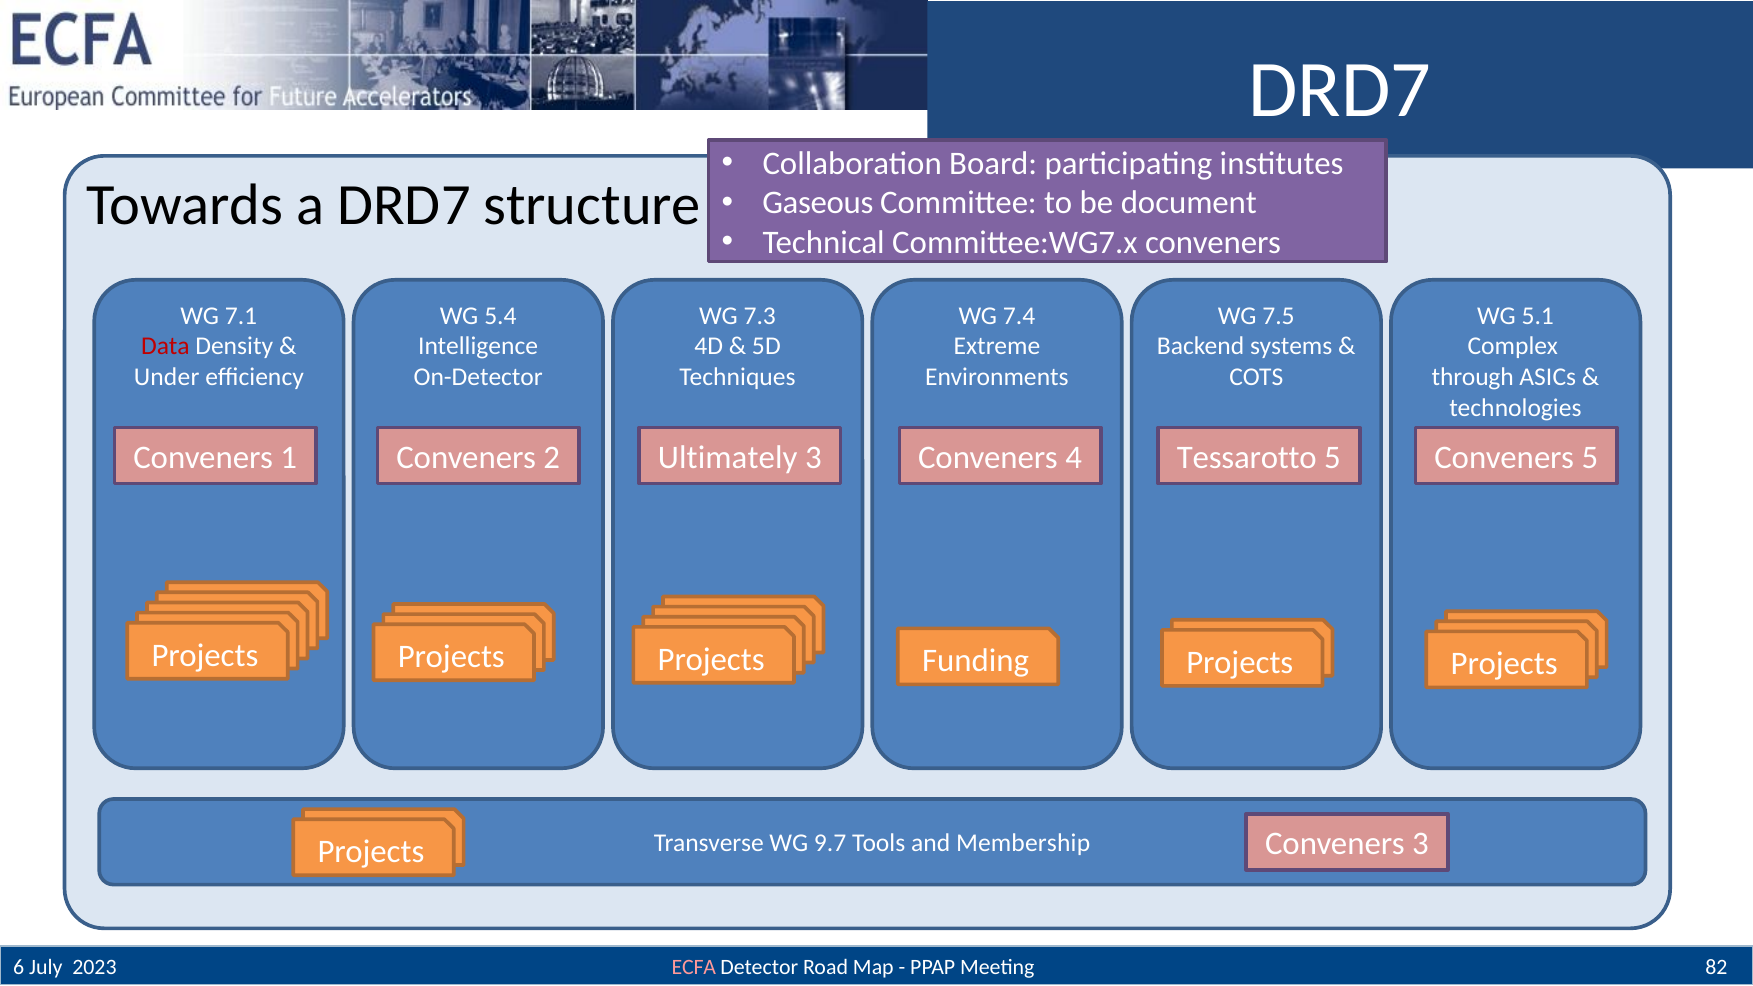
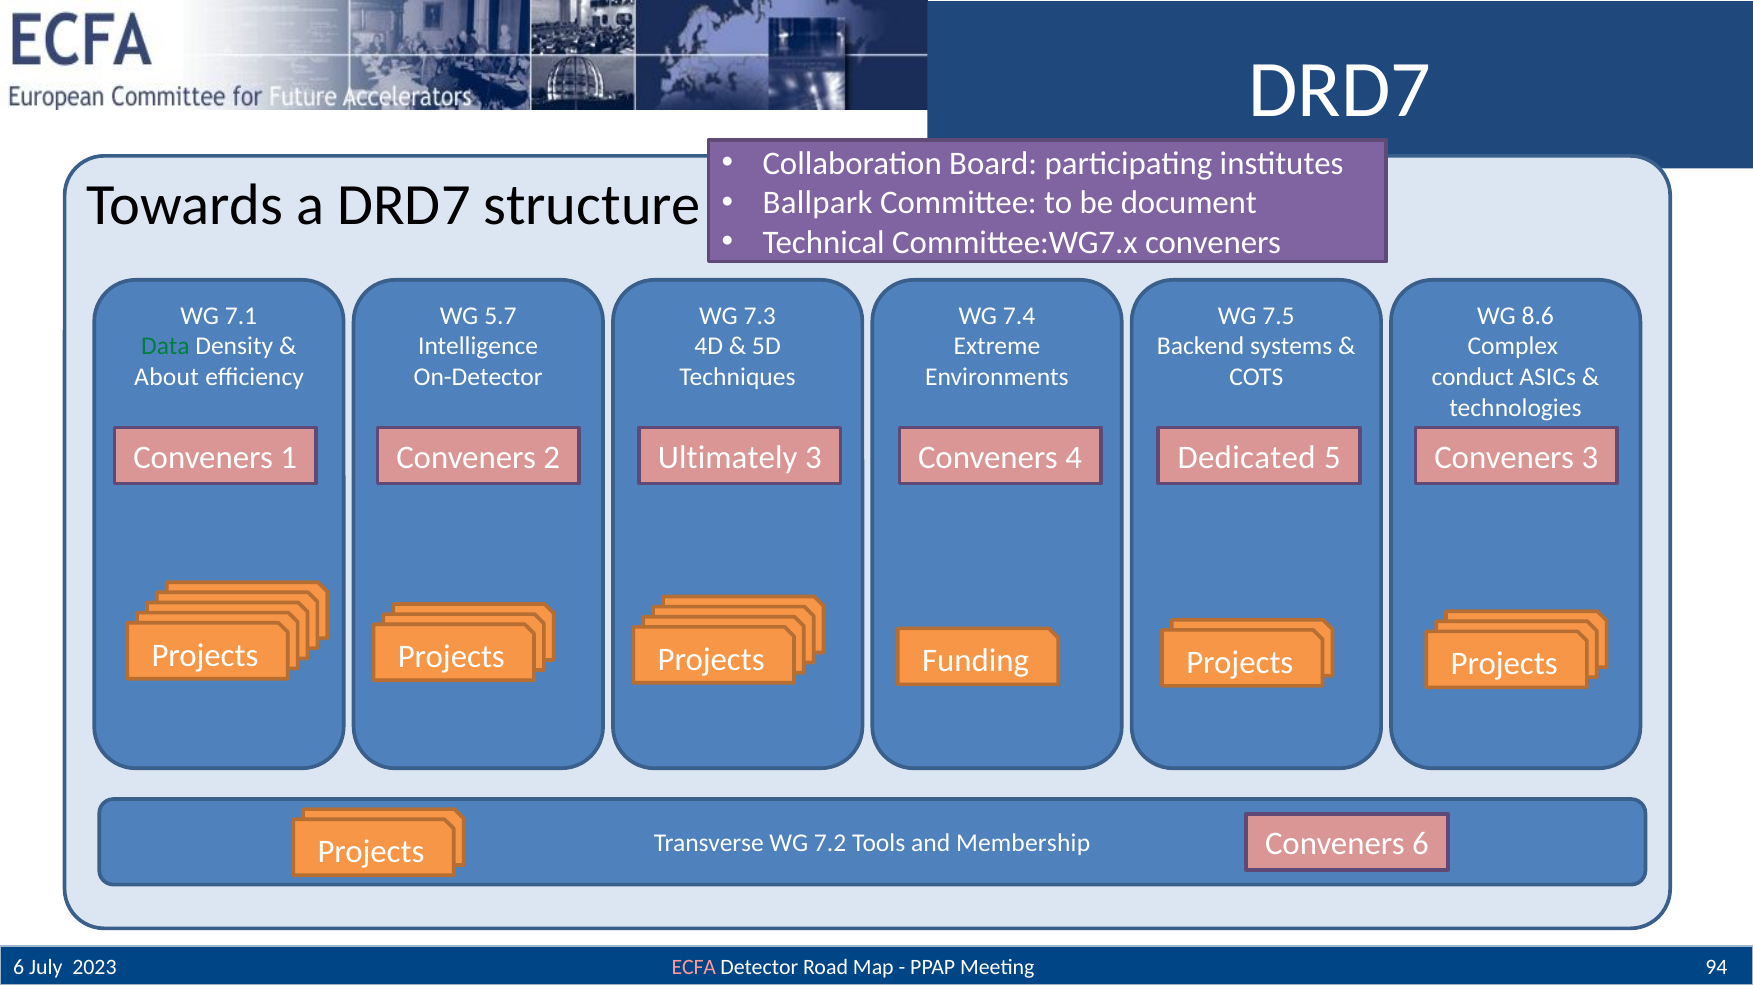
Gaseous: Gaseous -> Ballpark
5.4: 5.4 -> 5.7
5.1: 5.1 -> 8.6
Data colour: red -> green
Under: Under -> About
through: through -> conduct
Tessarotto: Tessarotto -> Dedicated
Conveners 5: 5 -> 3
Conveners 3: 3 -> 6
9.7: 9.7 -> 7.2
82: 82 -> 94
